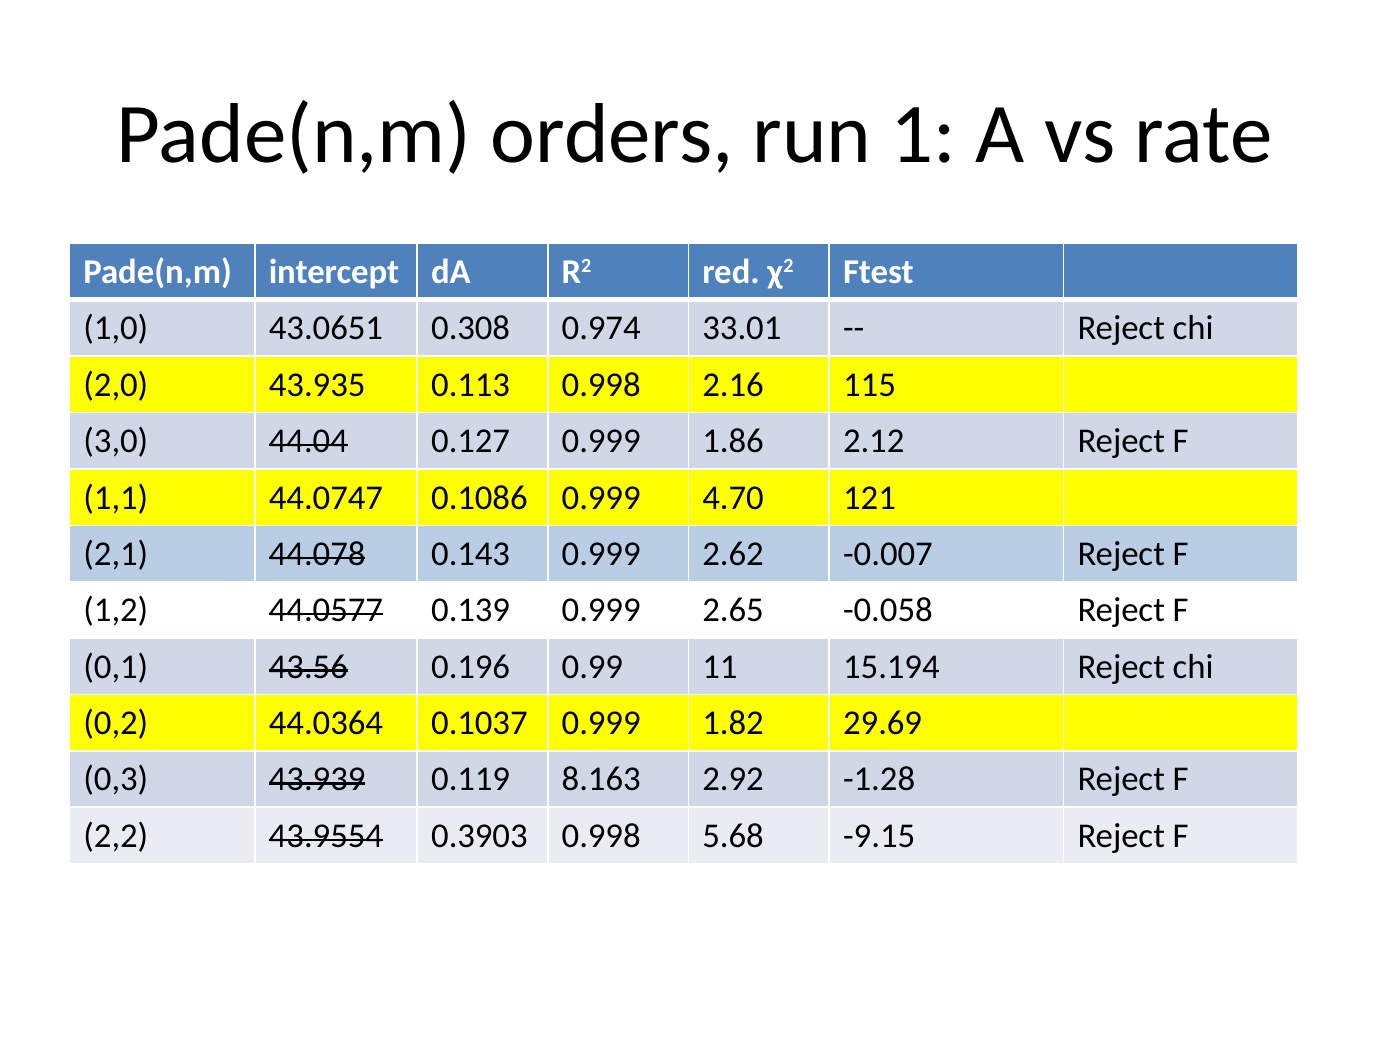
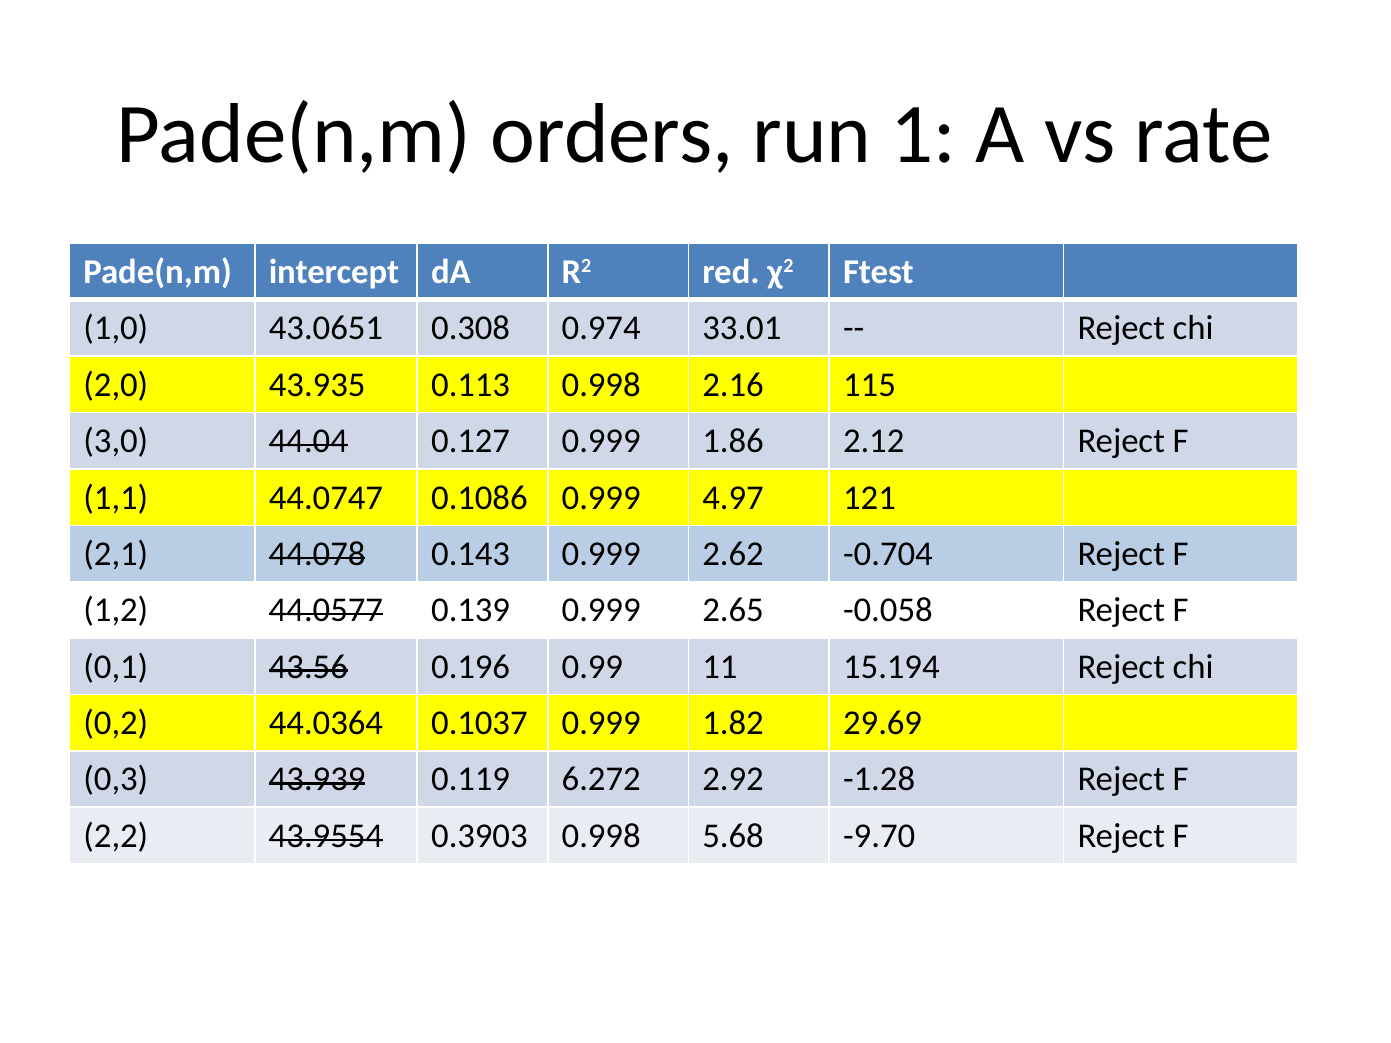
4.70: 4.70 -> 4.97
-0.007: -0.007 -> -0.704
8.163: 8.163 -> 6.272
-9.15: -9.15 -> -9.70
